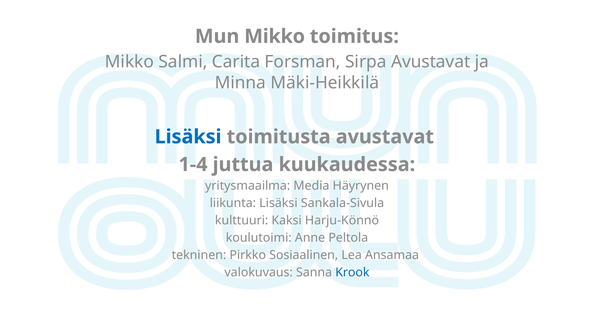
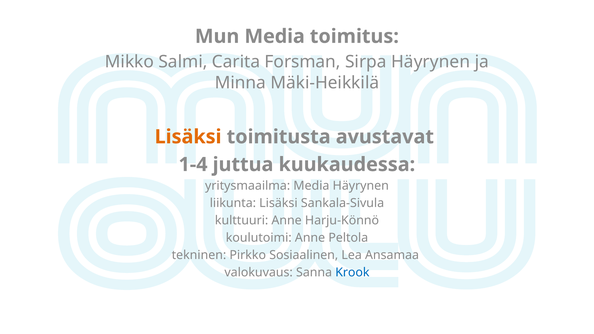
Mun Mikko: Mikko -> Media
Sirpa Avustavat: Avustavat -> Häyrynen
Lisäksi at (188, 137) colour: blue -> orange
kulttuuri Kaksi: Kaksi -> Anne
